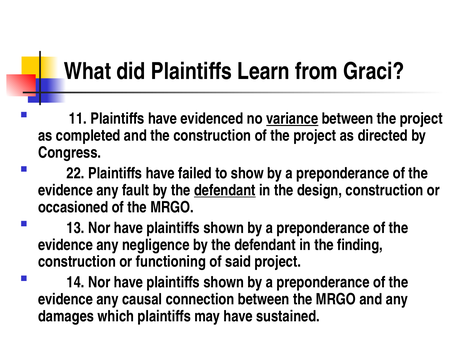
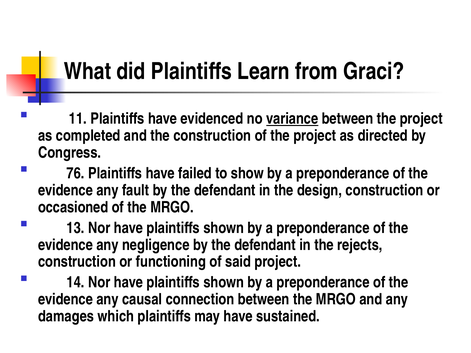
22: 22 -> 76
defendant at (225, 190) underline: present -> none
finding: finding -> rejects
